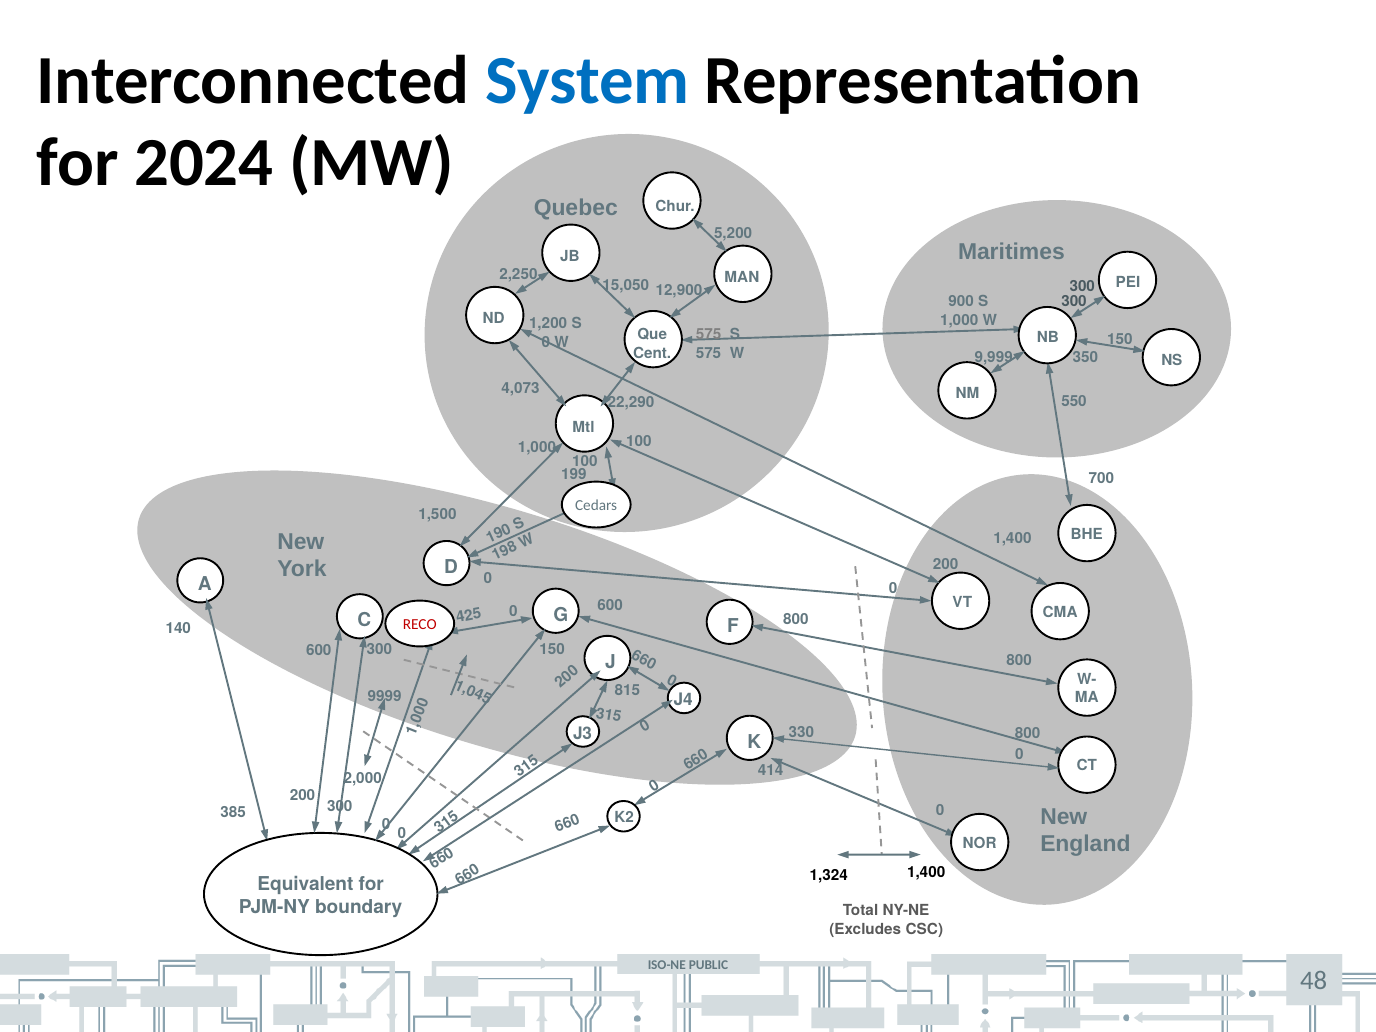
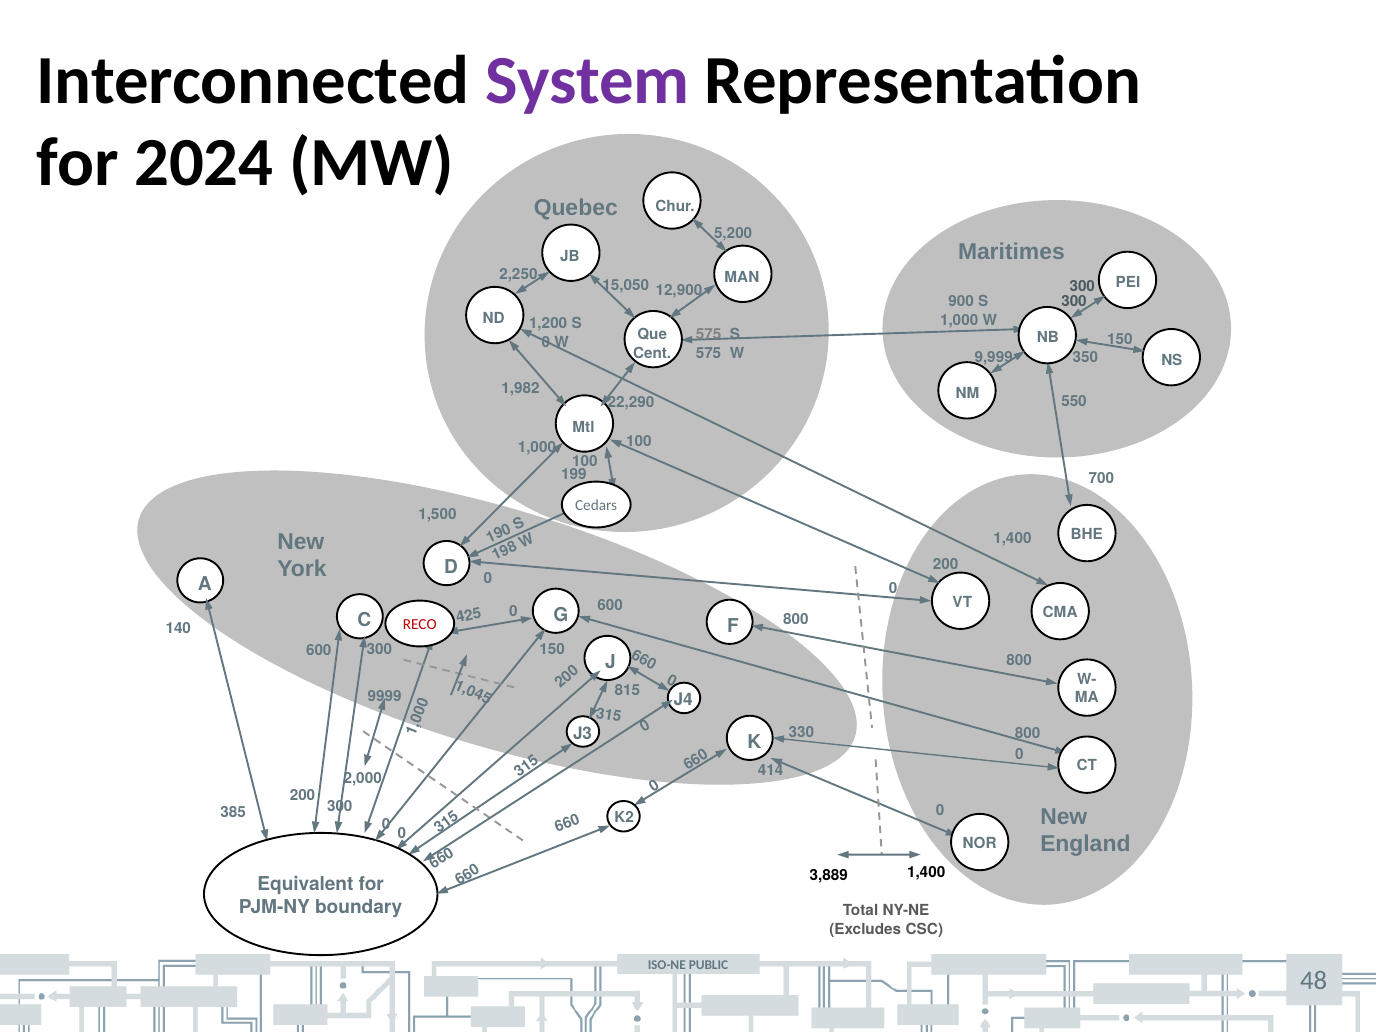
System colour: blue -> purple
4,073: 4,073 -> 1,982
1,324: 1,324 -> 3,889
